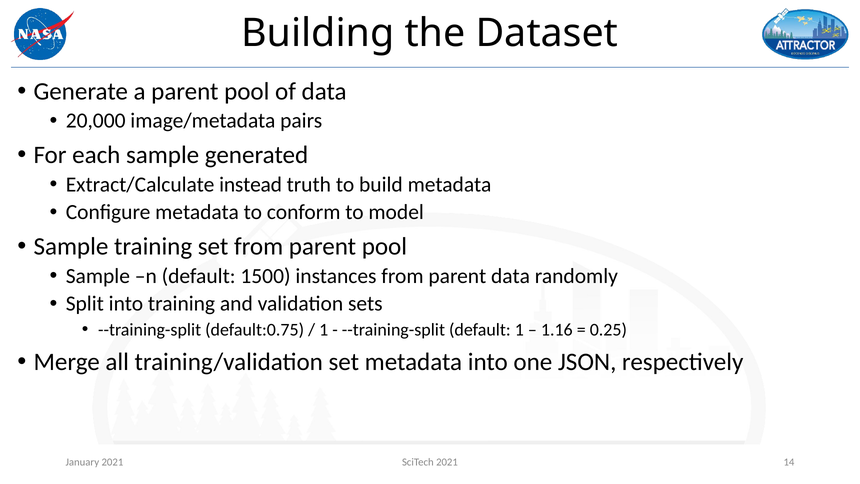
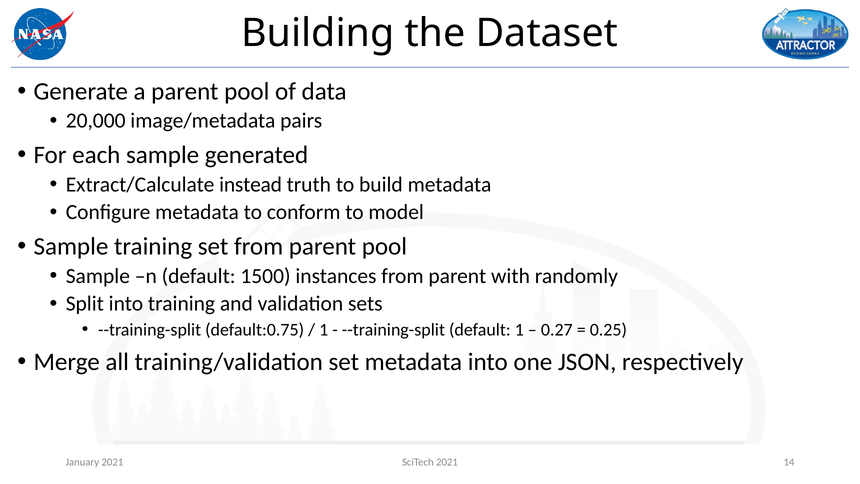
parent data: data -> with
1.16: 1.16 -> 0.27
